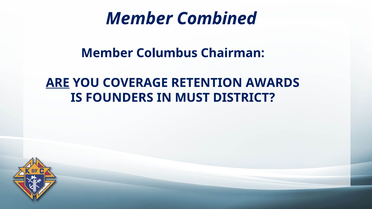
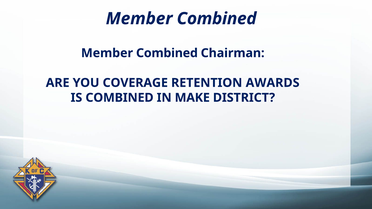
Columbus at (167, 53): Columbus -> Combined
ARE underline: present -> none
IS FOUNDERS: FOUNDERS -> COMBINED
MUST: MUST -> MAKE
